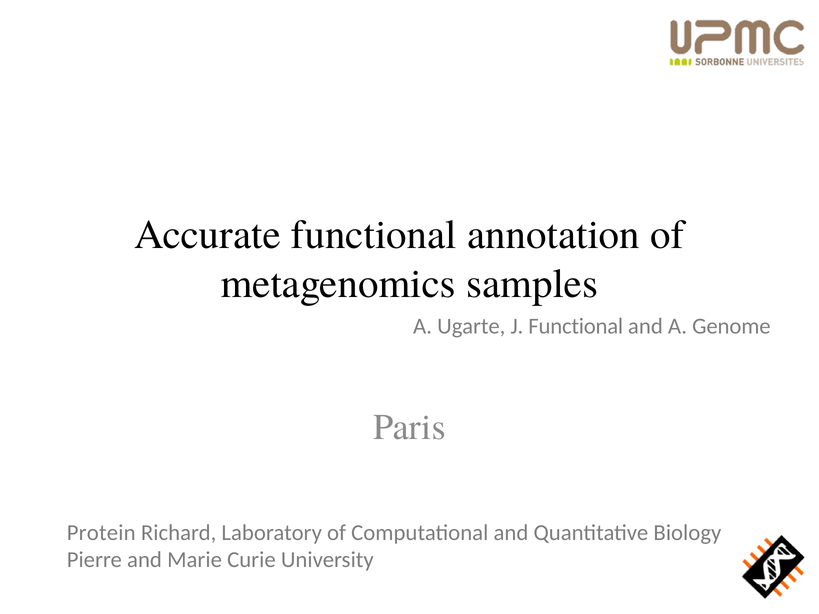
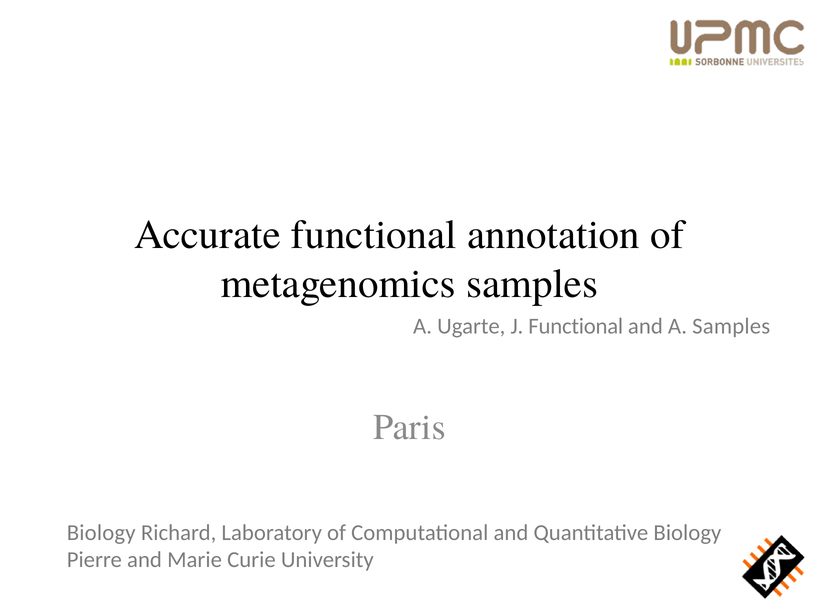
A Genome: Genome -> Samples
Protein at (101, 533): Protein -> Biology
